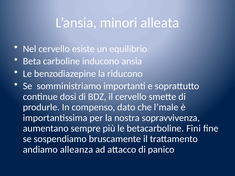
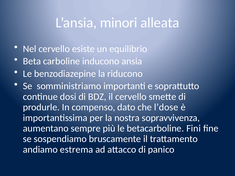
l’male: l’male -> l’dose
alleanza: alleanza -> estrema
